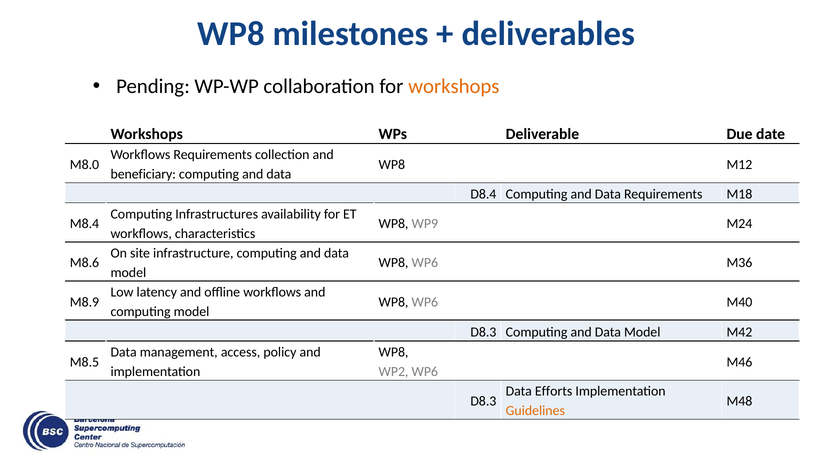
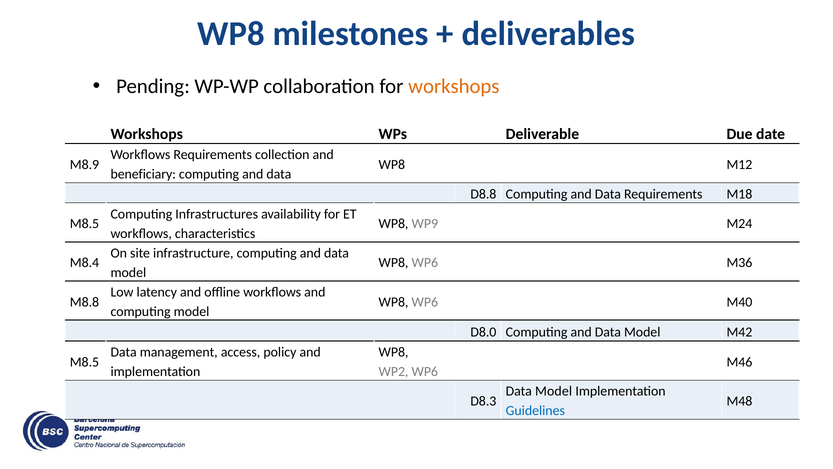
M8.0: M8.0 -> M8.9
D8.4: D8.4 -> D8.8
M8.4 at (84, 224): M8.4 -> M8.5
M8.6: M8.6 -> M8.4
M8.9: M8.9 -> M8.8
D8.3 at (483, 332): D8.3 -> D8.0
Efforts at (554, 391): Efforts -> Model
Guidelines colour: orange -> blue
